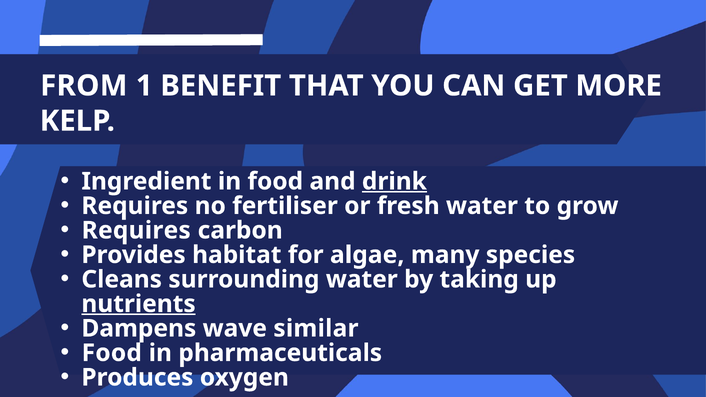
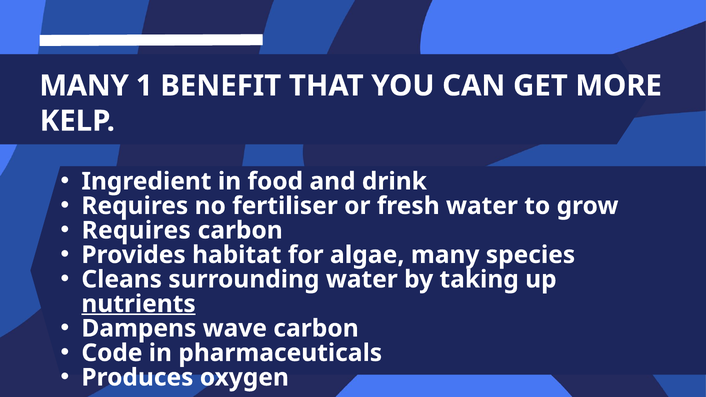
FROM at (84, 86): FROM -> MANY
drink underline: present -> none
wave similar: similar -> carbon
Food at (112, 353): Food -> Code
